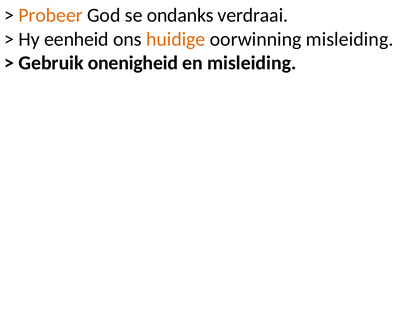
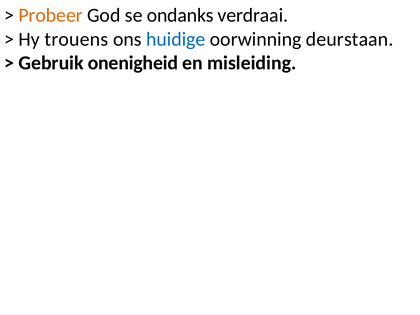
eenheid: eenheid -> trouens
huidige colour: orange -> blue
oorwinning misleiding: misleiding -> deurstaan
